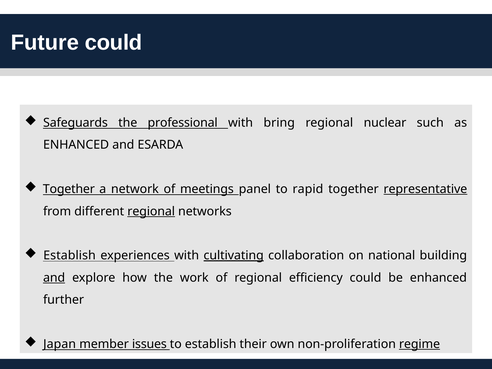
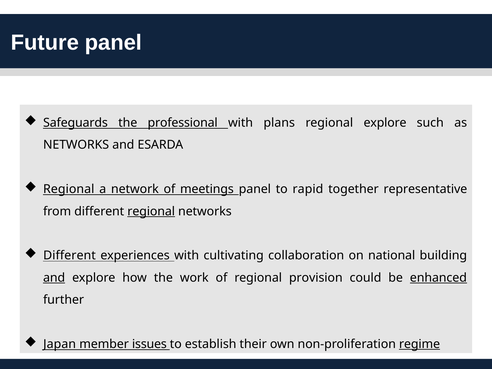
Future could: could -> panel
bring: bring -> plans
regional nuclear: nuclear -> explore
ENHANCED at (76, 145): ENHANCED -> NETWORKS
Together at (69, 189): Together -> Regional
representative underline: present -> none
Establish at (70, 256): Establish -> Different
cultivating underline: present -> none
efficiency: efficiency -> provision
enhanced at (438, 278) underline: none -> present
